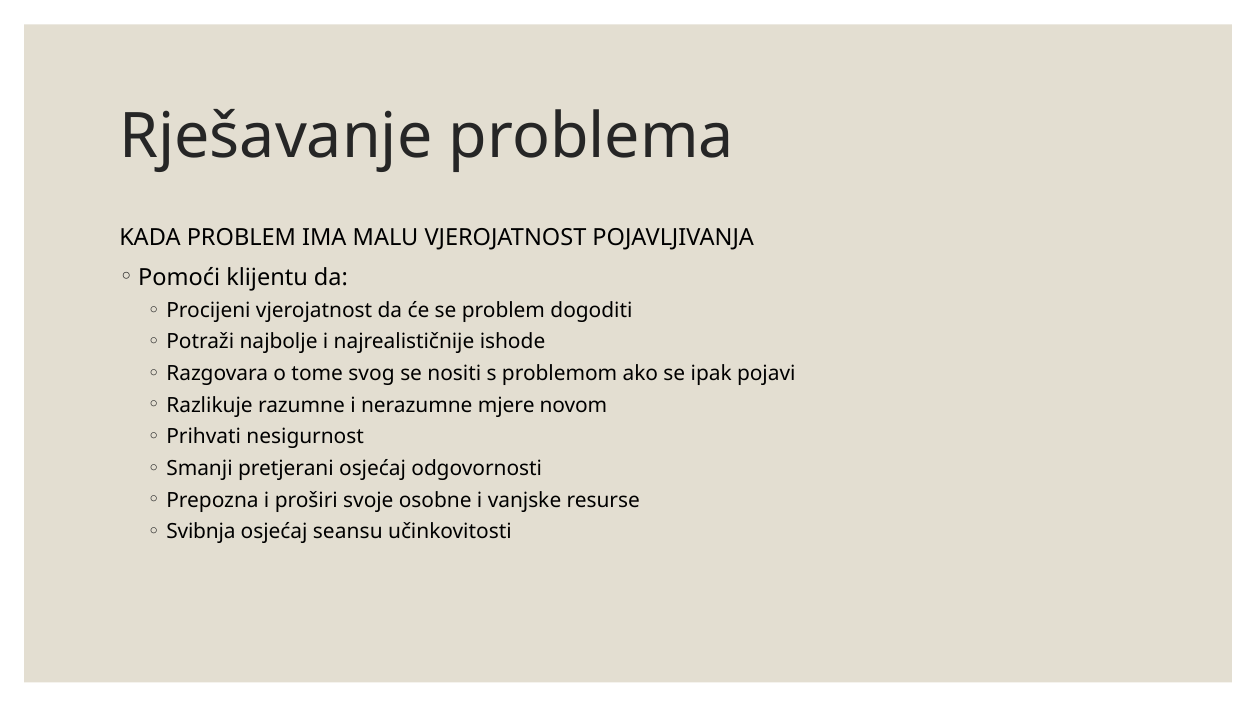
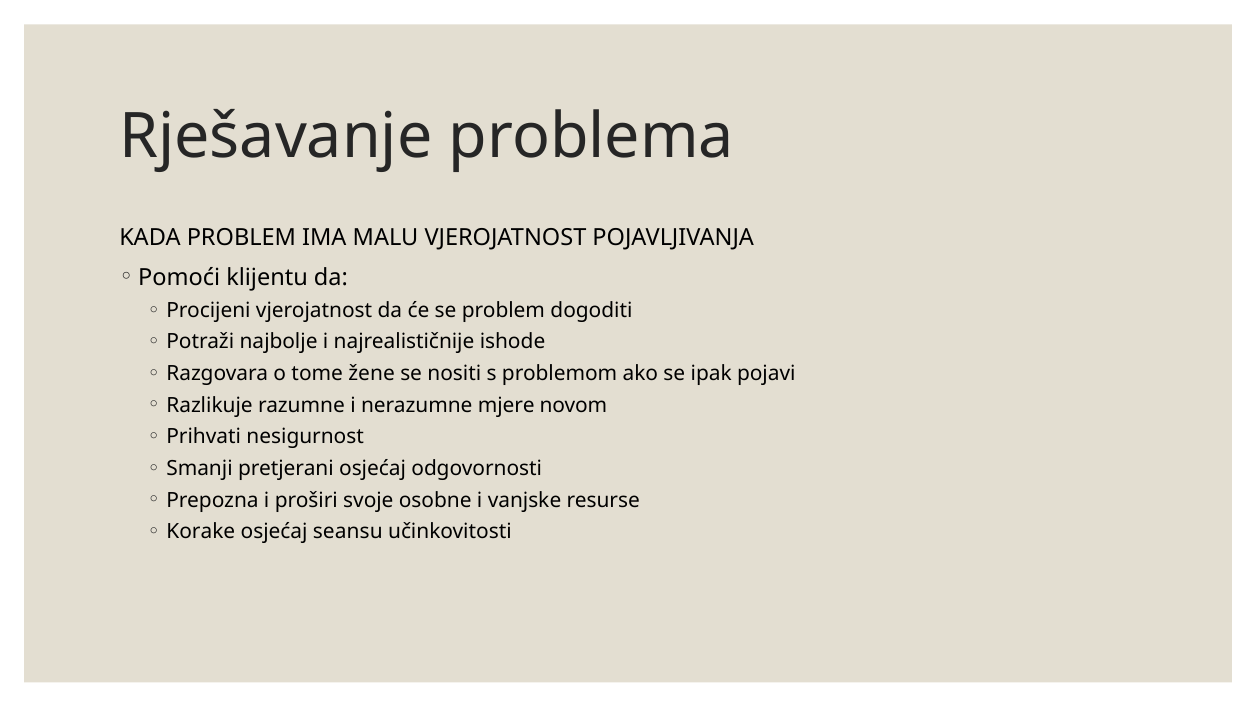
svog: svog -> žene
Svibnja: Svibnja -> Korake
